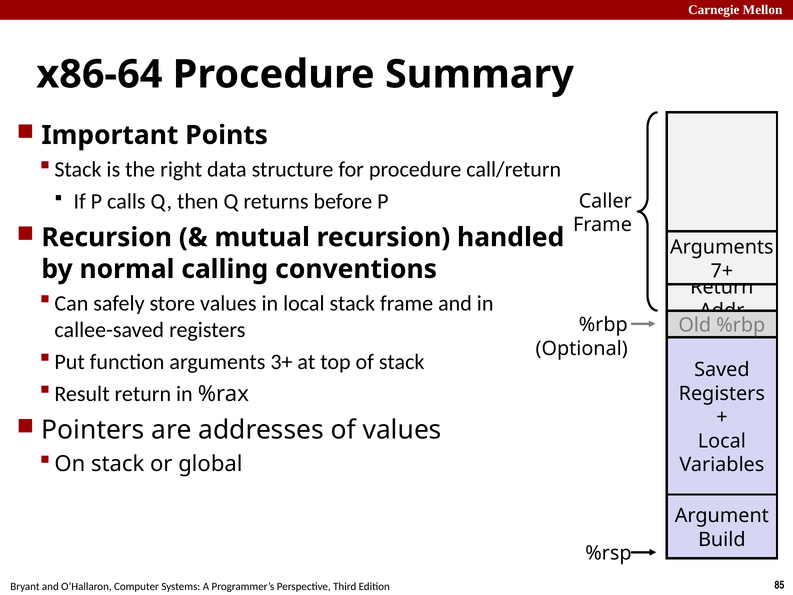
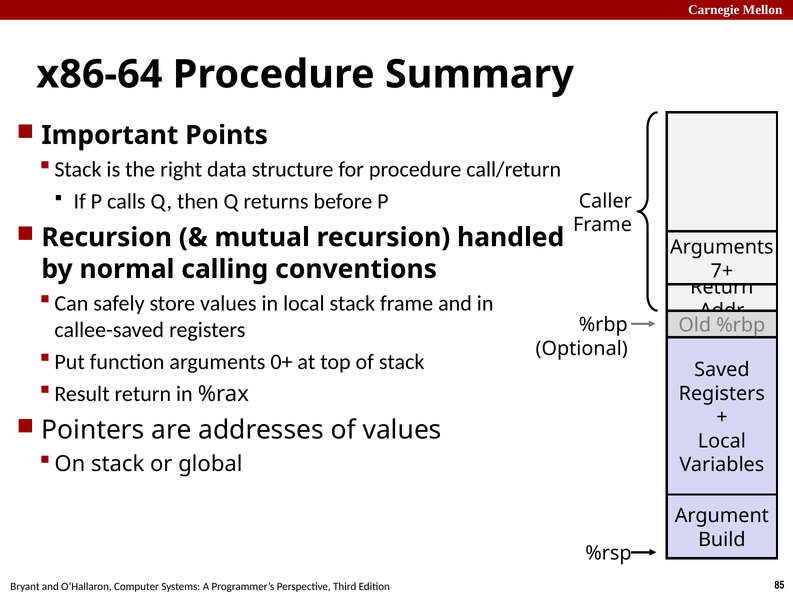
3+: 3+ -> 0+
